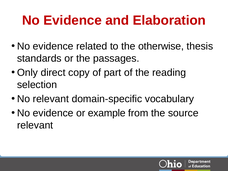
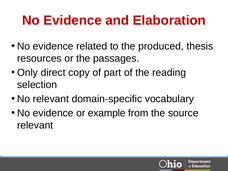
otherwise: otherwise -> produced
standards: standards -> resources
